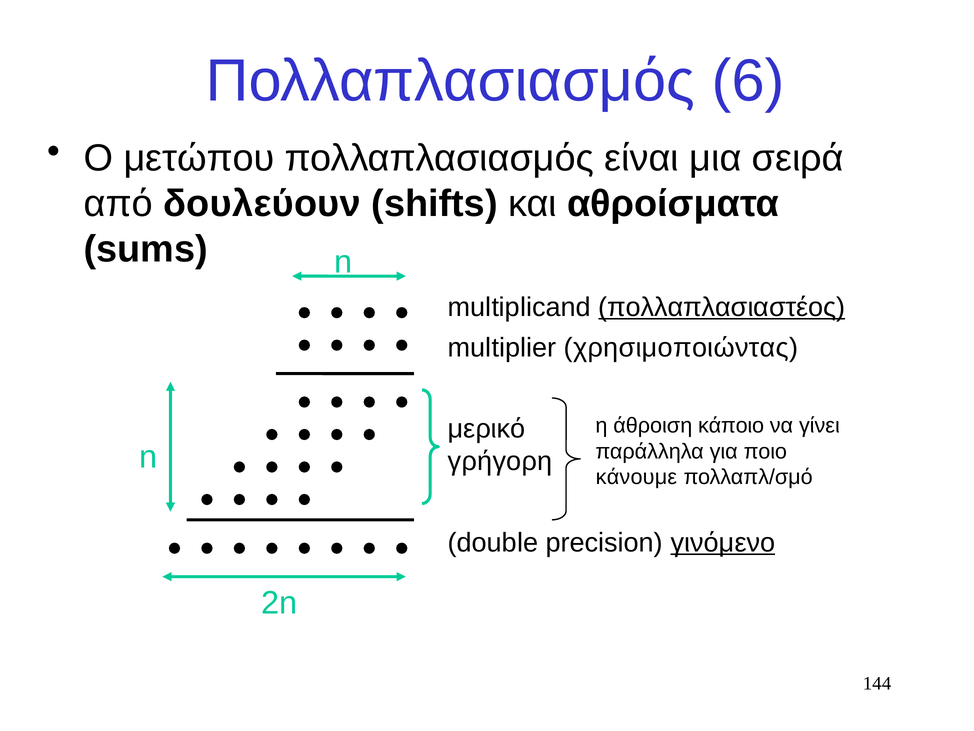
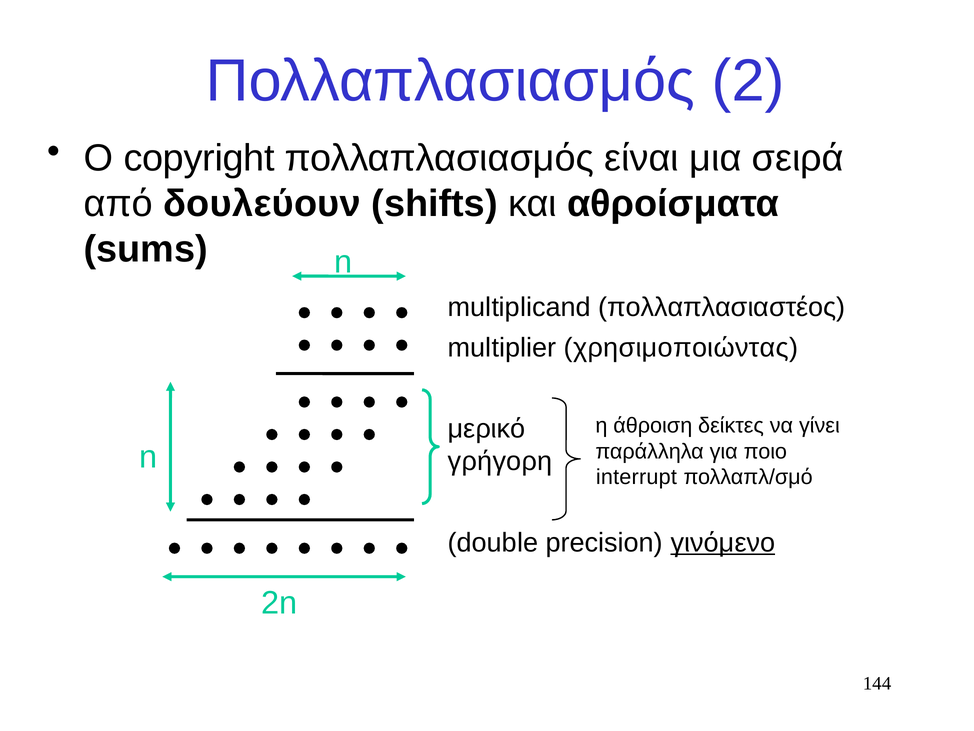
6: 6 -> 2
μετώπου: μετώπου -> copyright
πολλαπλασιαστέος underline: present -> none
κάποιο: κάποιο -> δείκτες
κάνουμε: κάνουμε -> interrupt
